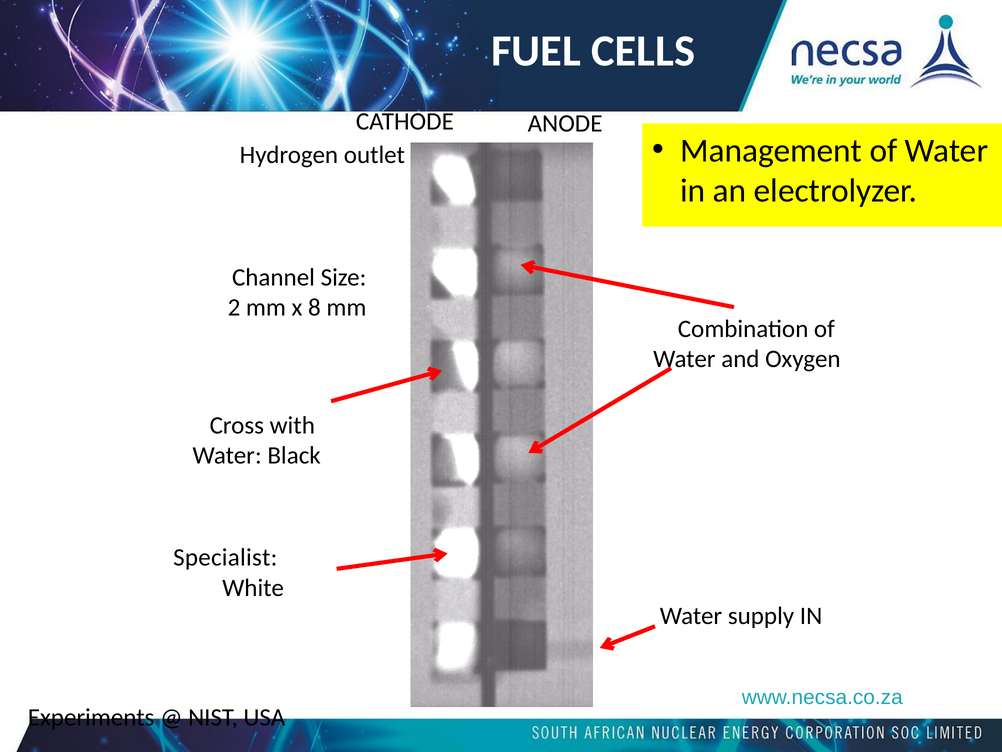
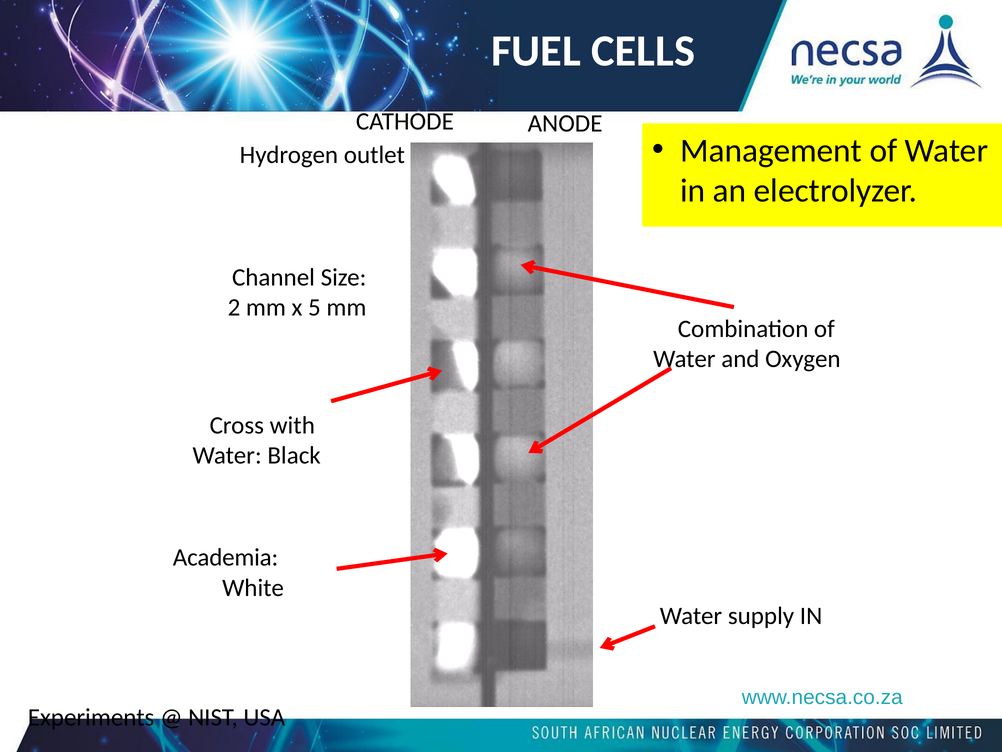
8: 8 -> 5
Specialist: Specialist -> Academia
